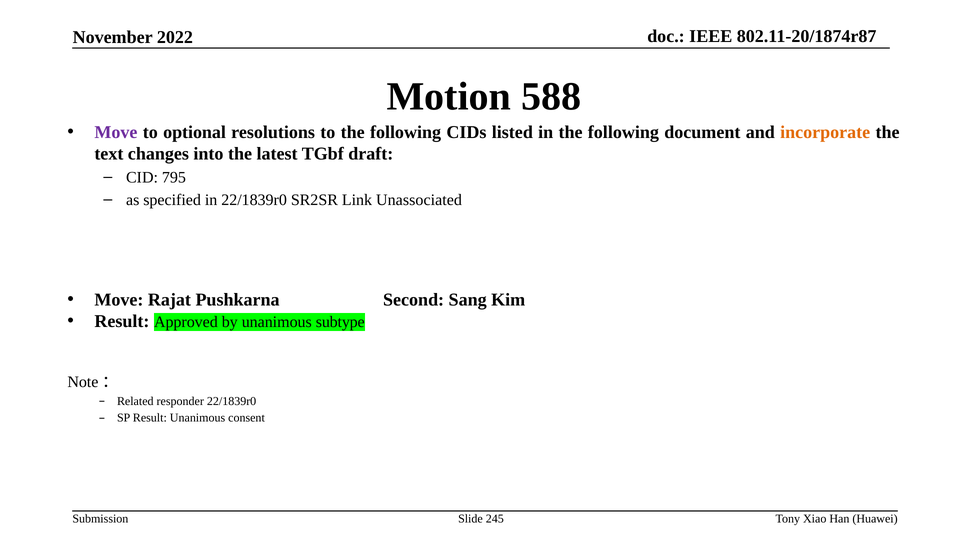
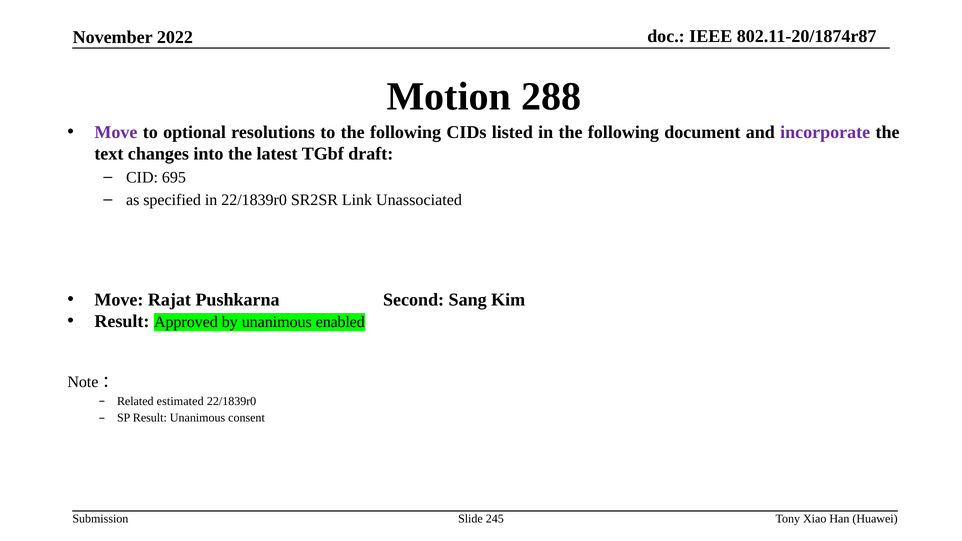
588: 588 -> 288
incorporate colour: orange -> purple
795: 795 -> 695
subtype: subtype -> enabled
responder: responder -> estimated
